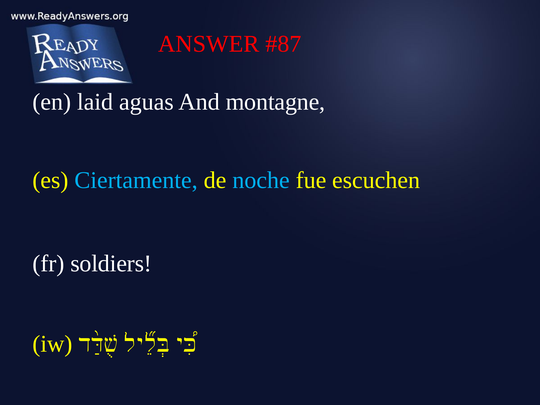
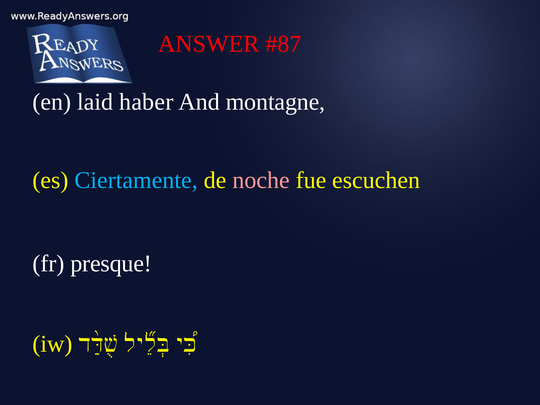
aguas: aguas -> haber
noche colour: light blue -> pink
soldiers: soldiers -> presque
